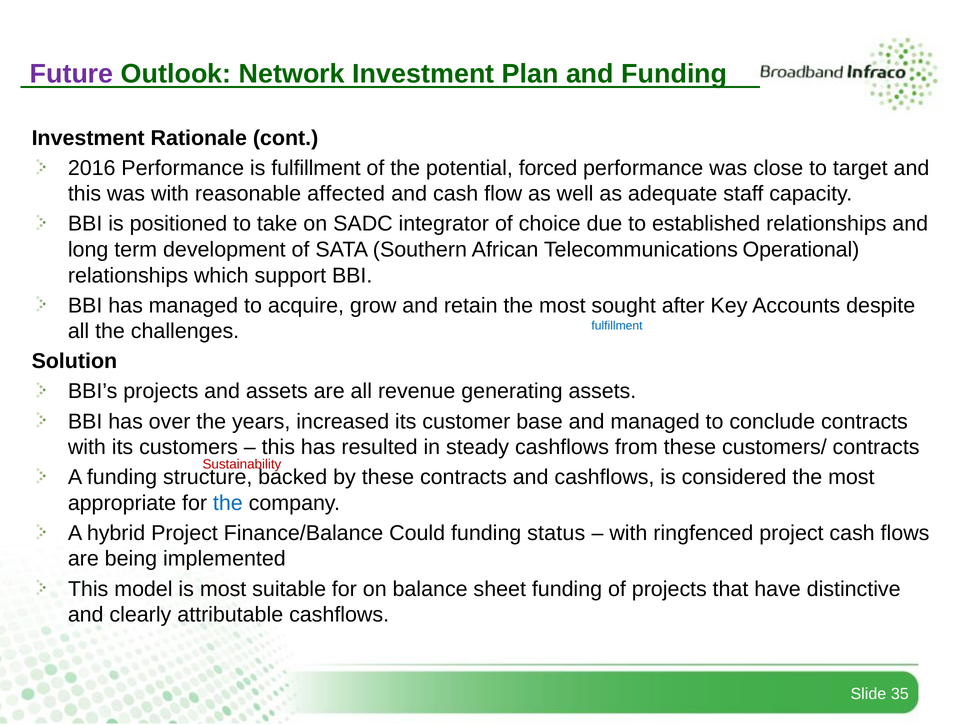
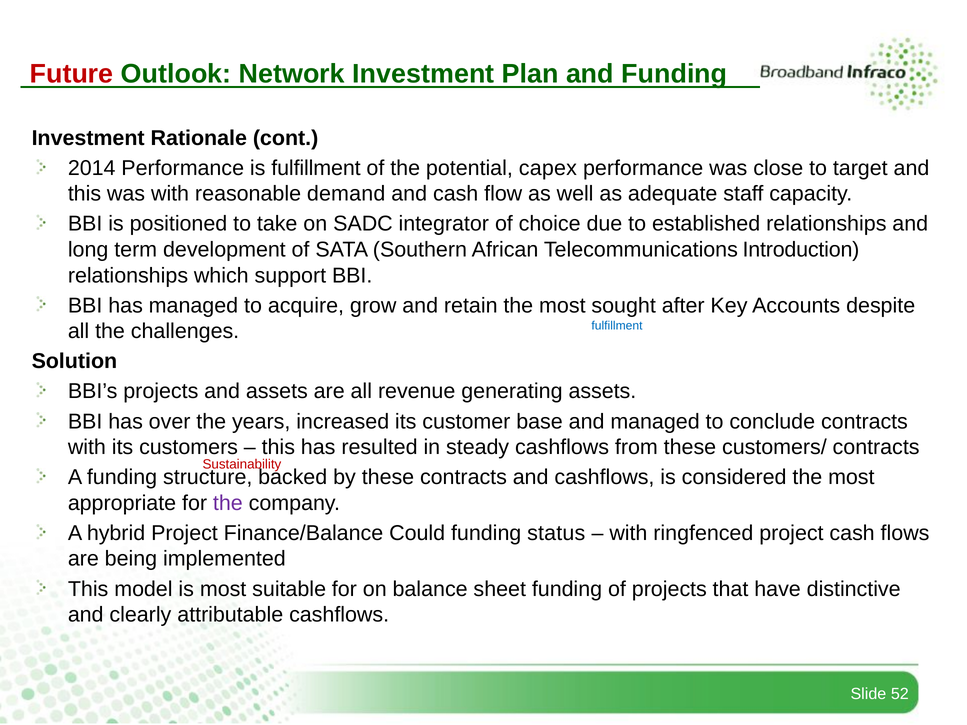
Future colour: purple -> red
2016: 2016 -> 2014
forced: forced -> capex
affected: affected -> demand
Telecommunications Operational: Operational -> Introduction
the at (228, 503) colour: blue -> purple
35: 35 -> 52
